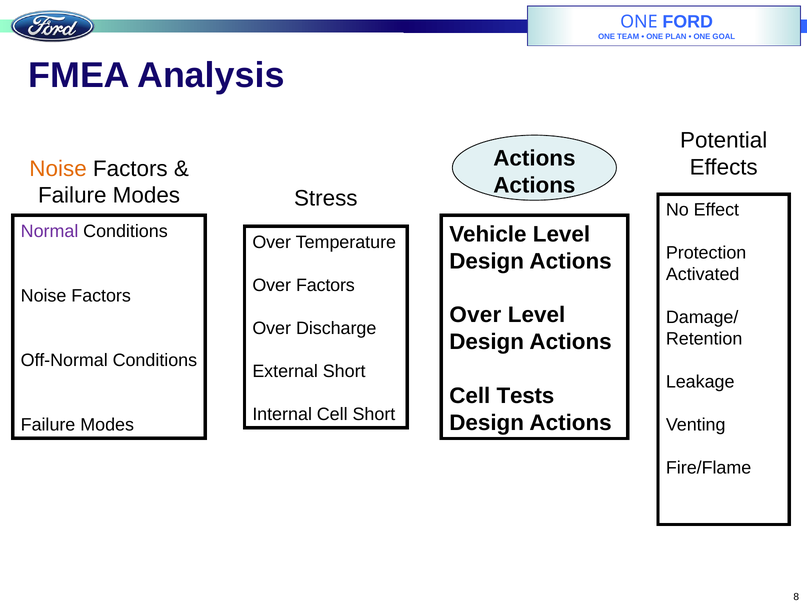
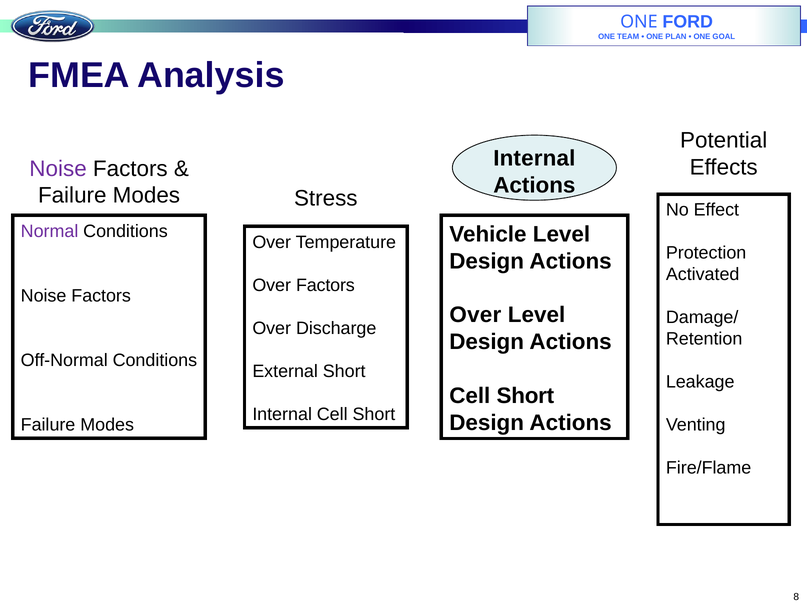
Actions at (534, 159): Actions -> Internal
Noise at (58, 169) colour: orange -> purple
Tests at (525, 396): Tests -> Short
